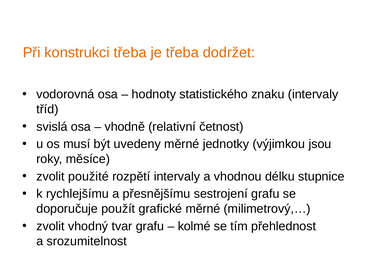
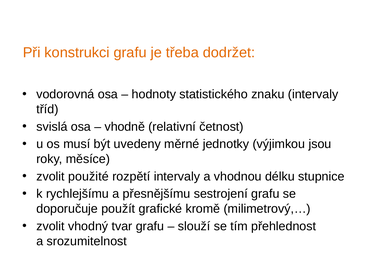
konstrukci třeba: třeba -> grafu
grafické měrné: měrné -> kromě
kolmé: kolmé -> slouží
